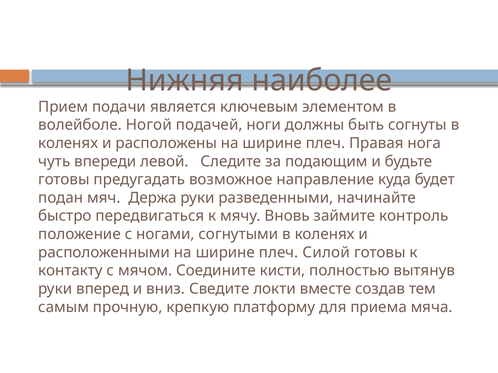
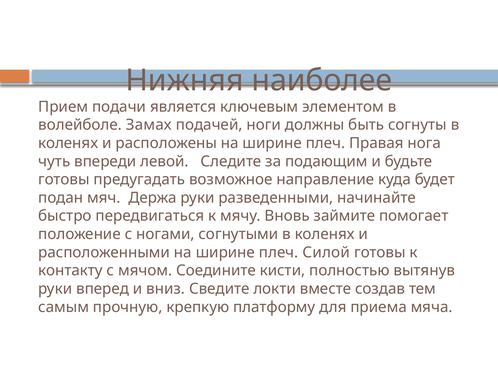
Ногой: Ногой -> Замах
контроль: контроль -> помогает
